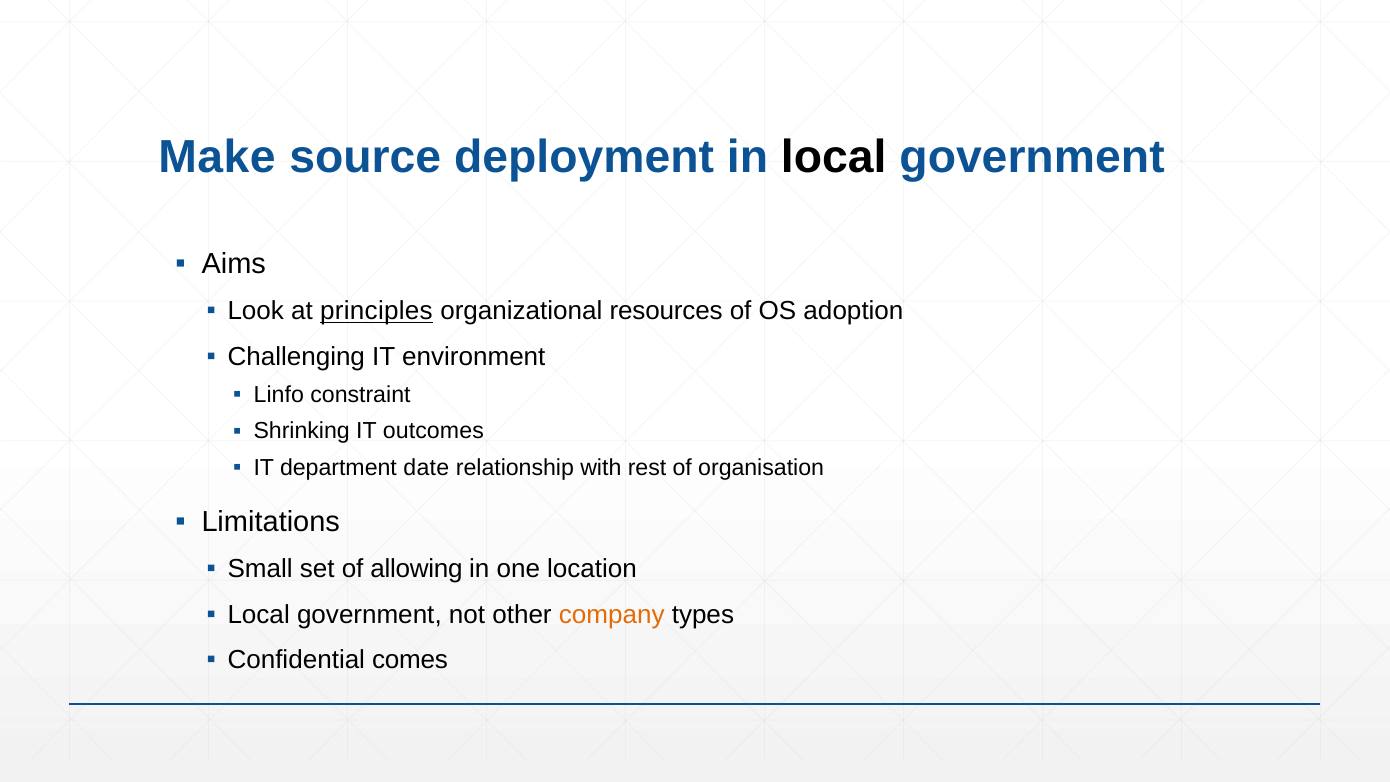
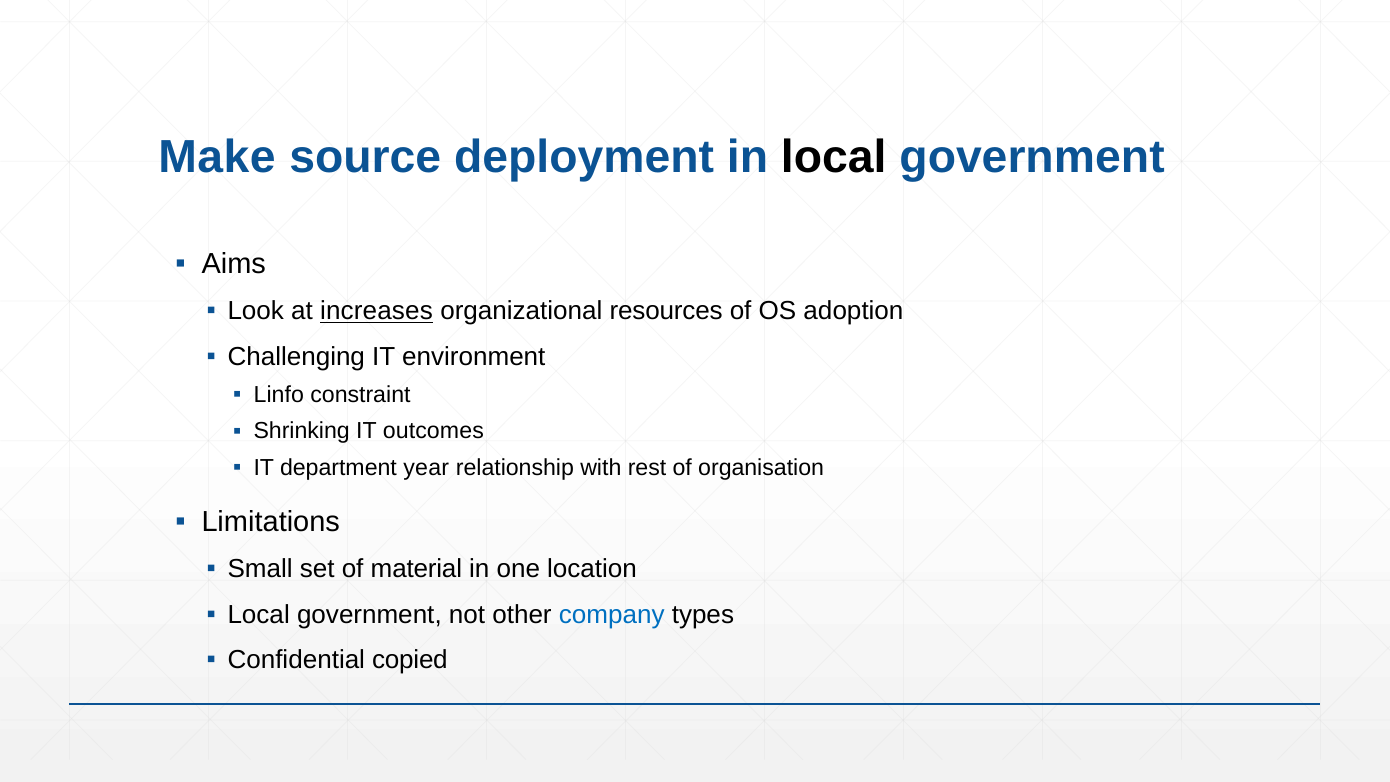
principles: principles -> increases
date: date -> year
allowing: allowing -> material
company colour: orange -> blue
comes: comes -> copied
